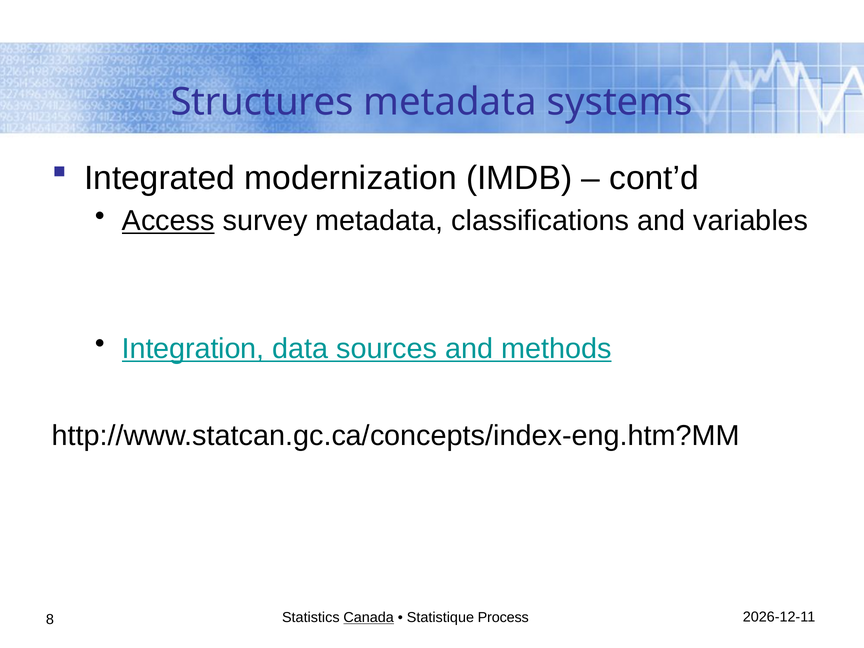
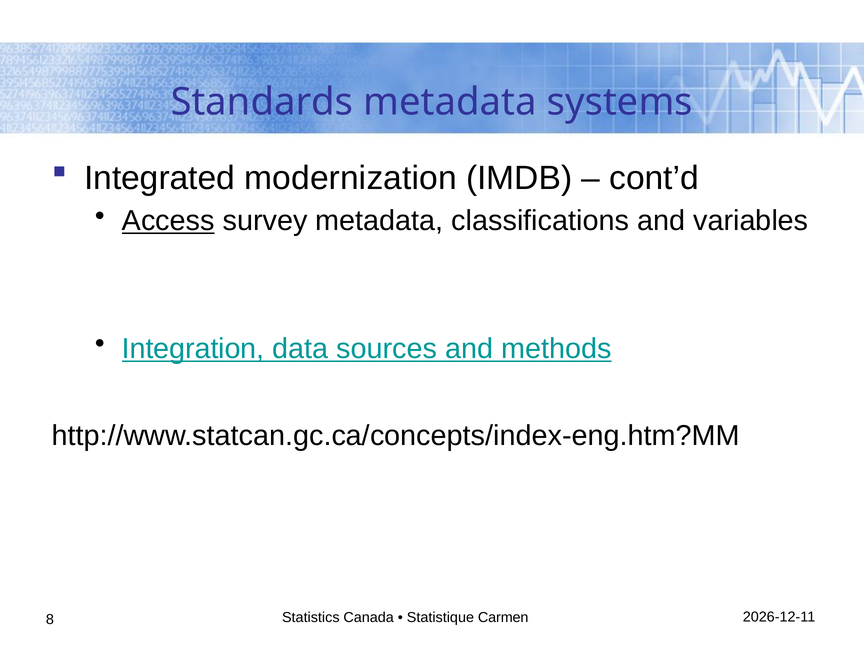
Structures: Structures -> Standards
Canada underline: present -> none
Process: Process -> Carmen
